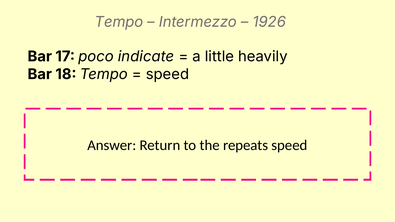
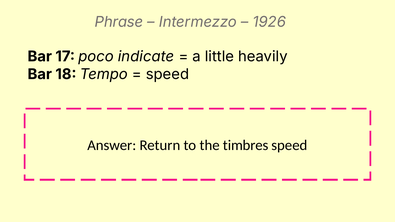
Tempo at (119, 22): Tempo -> Phrase
repeats: repeats -> timbres
